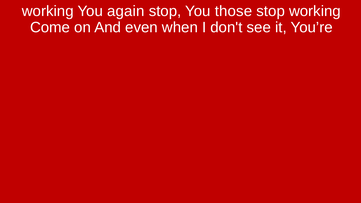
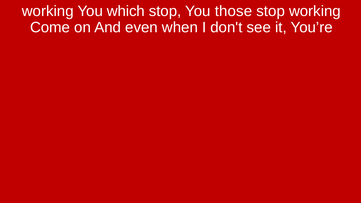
again: again -> which
